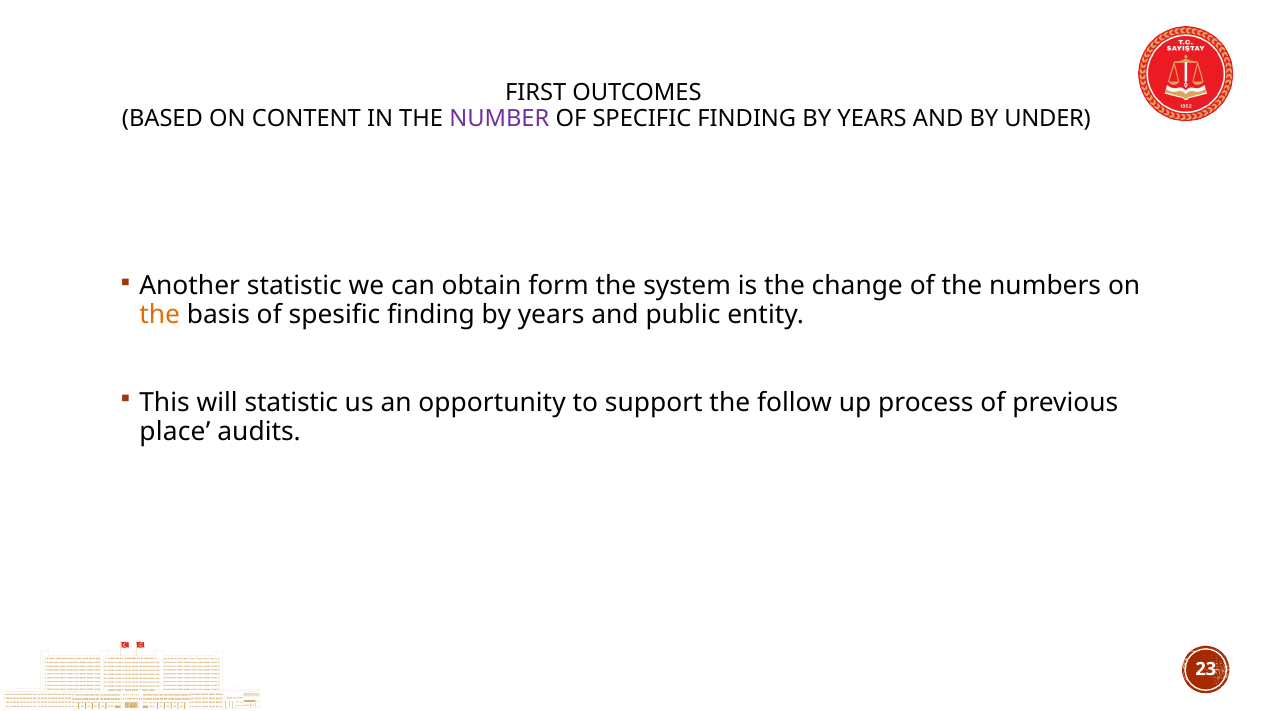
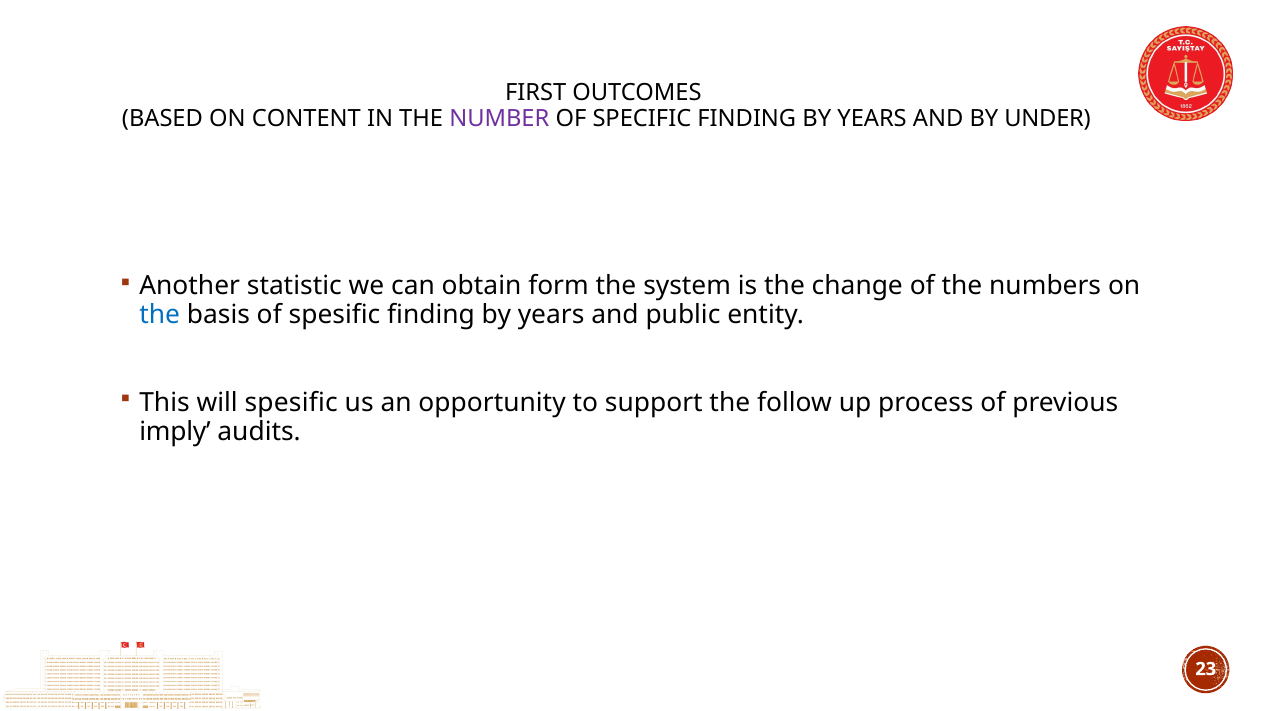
the at (160, 315) colour: orange -> blue
will statistic: statistic -> spesific
place: place -> imply
